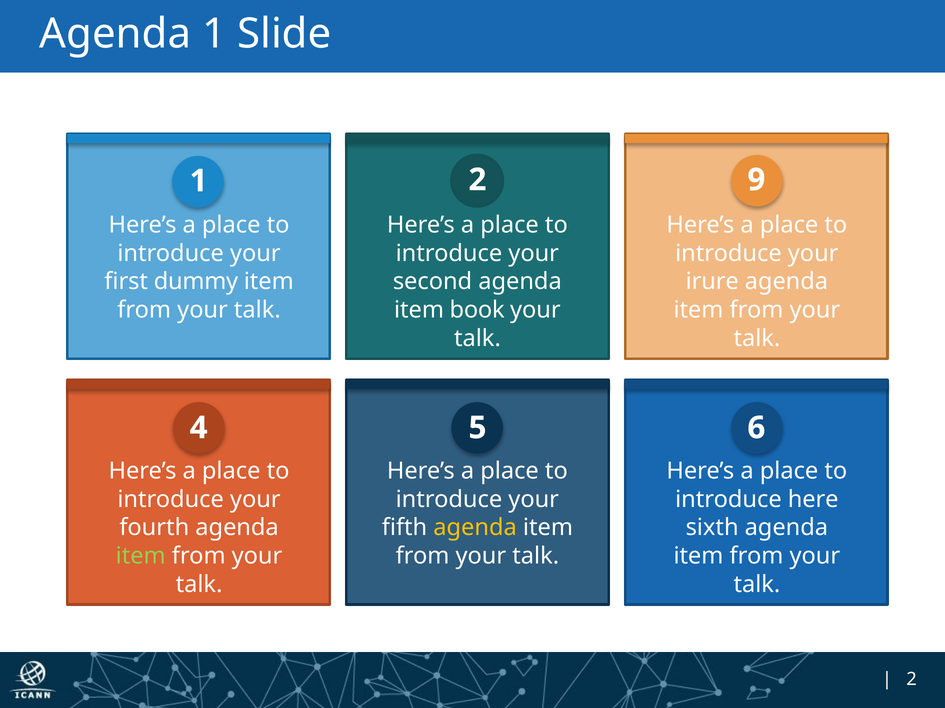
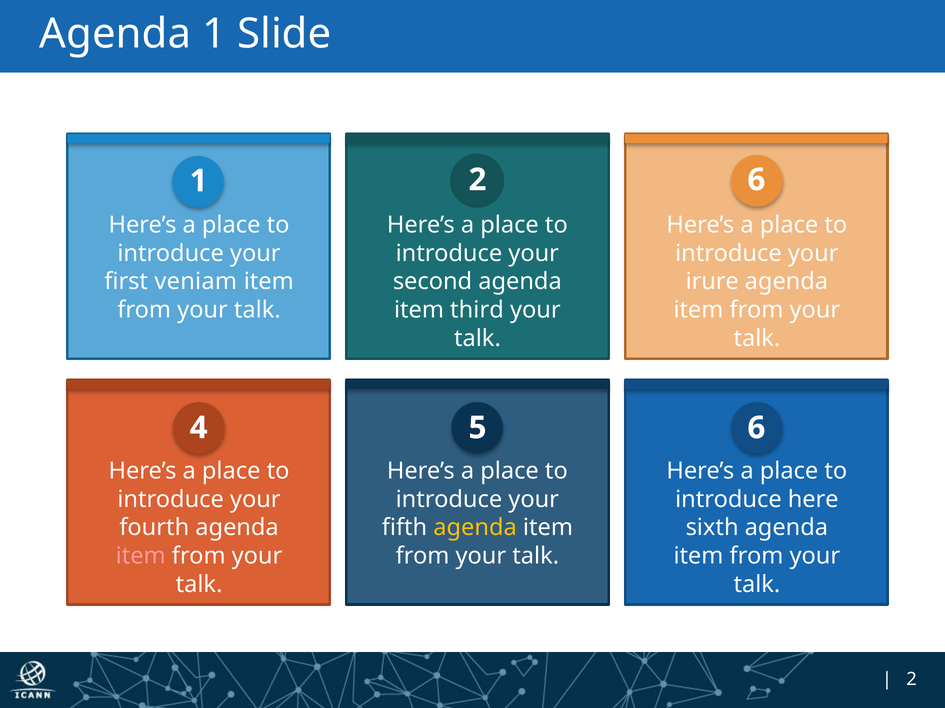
2 9: 9 -> 6
dummy: dummy -> veniam
book: book -> third
item at (141, 557) colour: light green -> pink
